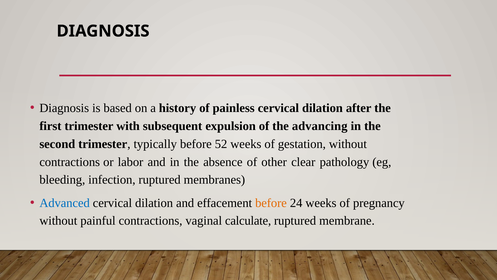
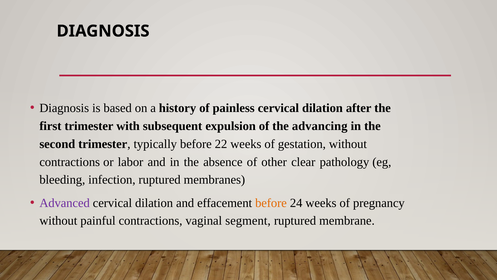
52: 52 -> 22
Advanced colour: blue -> purple
calculate: calculate -> segment
